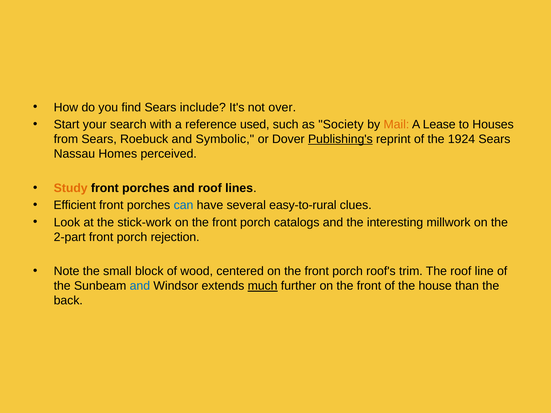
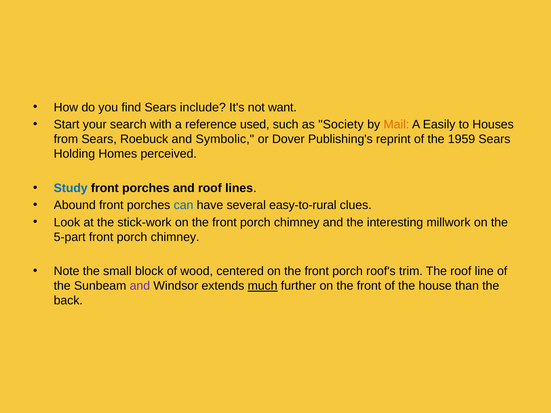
over: over -> want
Lease: Lease -> Easily
Publishing's underline: present -> none
1924: 1924 -> 1959
Nassau: Nassau -> Holding
Study colour: orange -> blue
Efficient: Efficient -> Abound
the front porch catalogs: catalogs -> chimney
2-part: 2-part -> 5-part
rejection at (175, 237): rejection -> chimney
and at (140, 286) colour: blue -> purple
